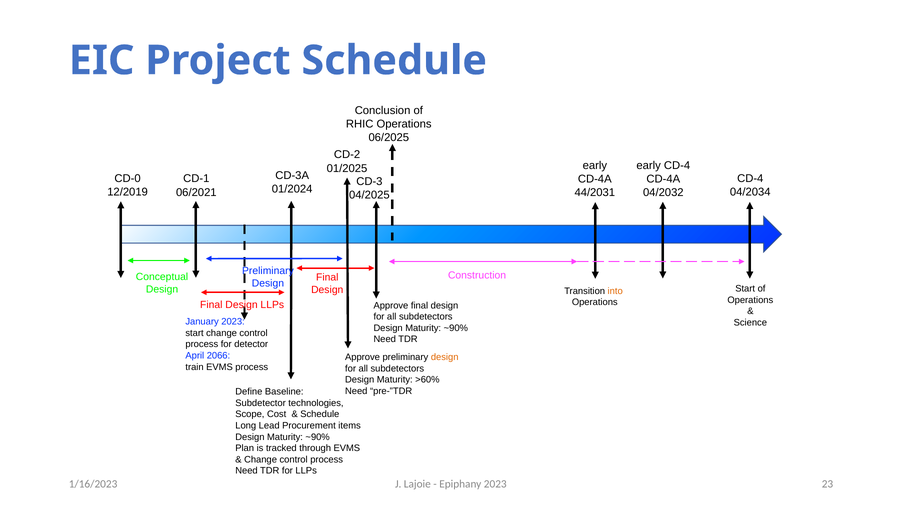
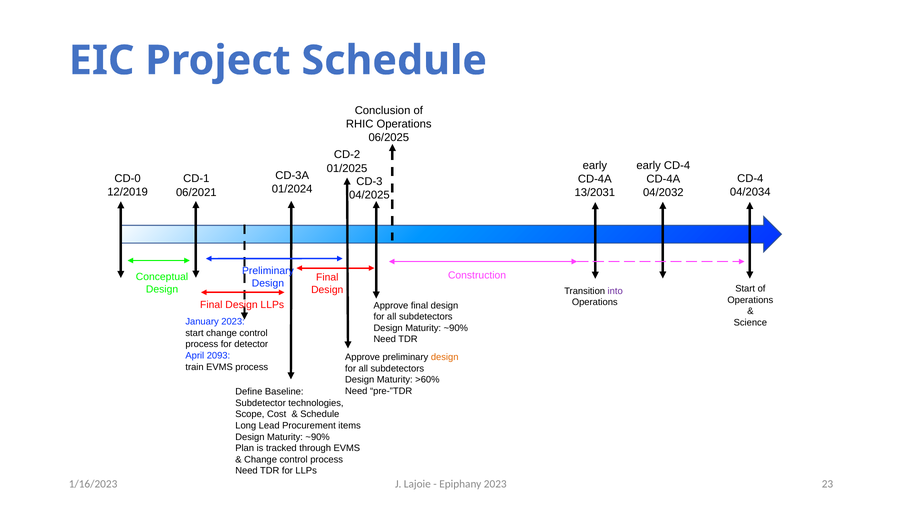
44/2031: 44/2031 -> 13/2031
into colour: orange -> purple
2066: 2066 -> 2093
